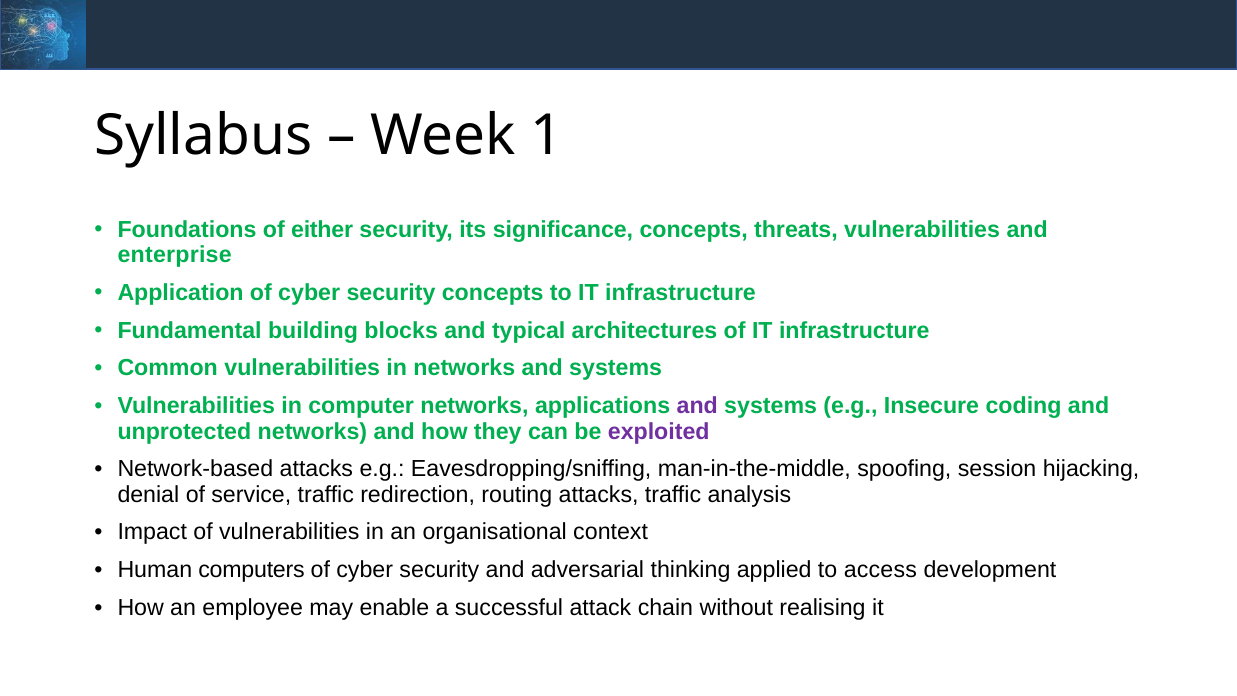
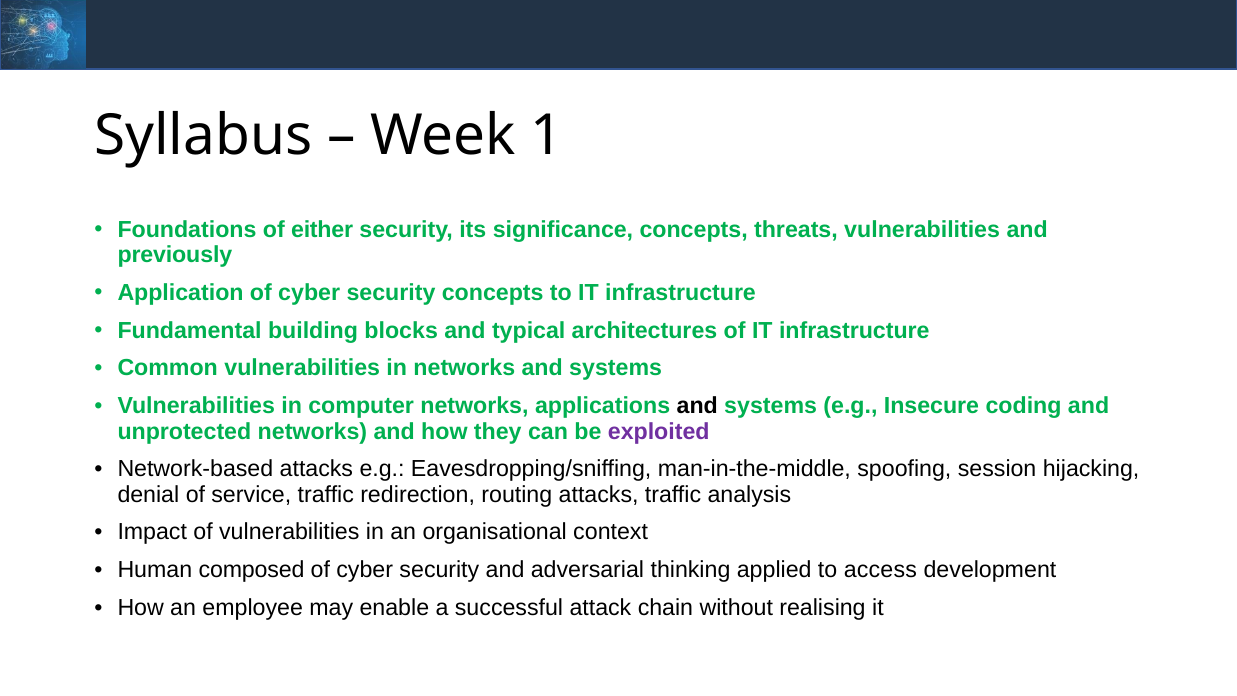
enterprise: enterprise -> previously
and at (697, 406) colour: purple -> black
computers: computers -> composed
